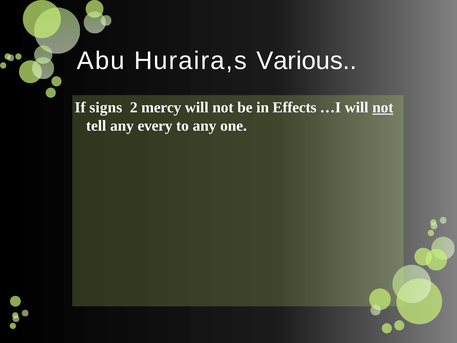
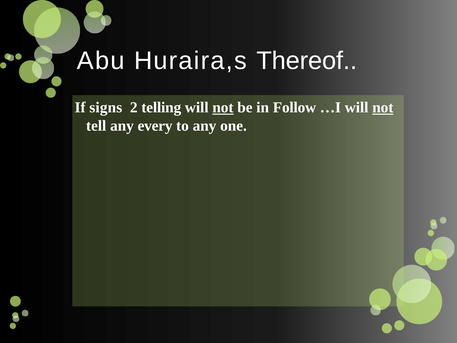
Various: Various -> Thereof
mercy: mercy -> telling
not at (223, 108) underline: none -> present
Effects: Effects -> Follow
